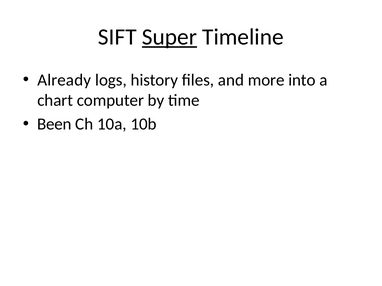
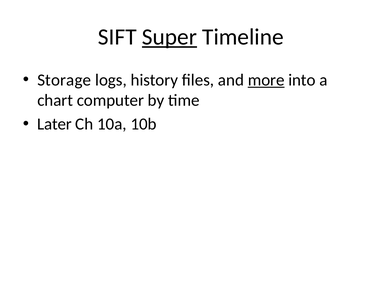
Already: Already -> Storage
more underline: none -> present
Been: Been -> Later
